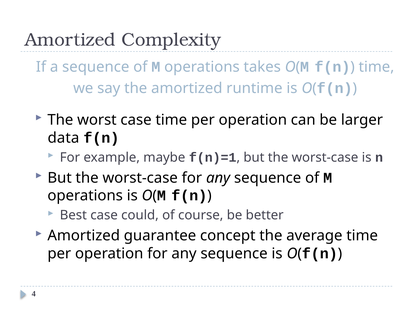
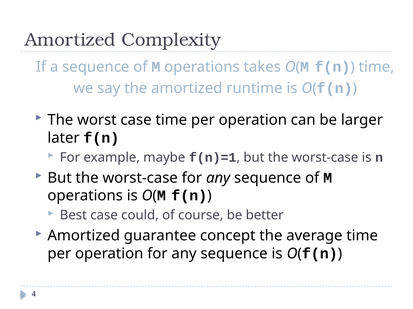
data: data -> later
